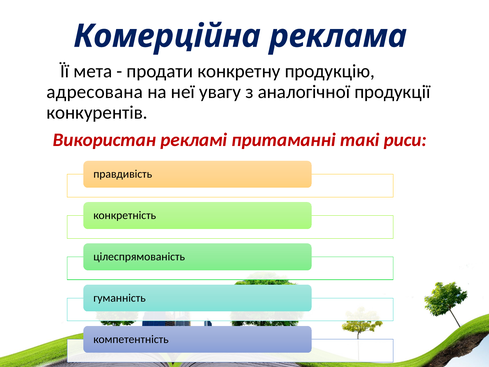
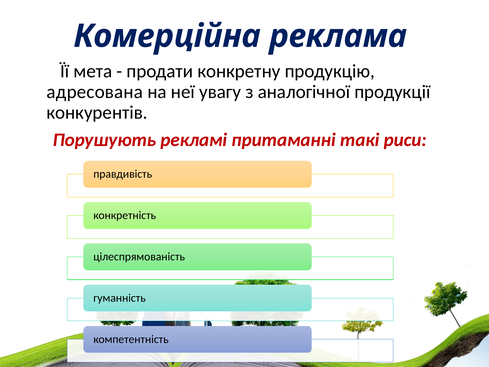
Використан: Використан -> Порушують
